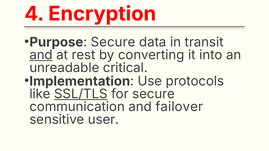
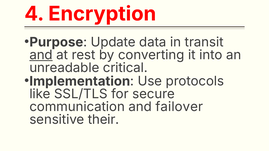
Purpose Secure: Secure -> Update
SSL/TLS underline: present -> none
user: user -> their
